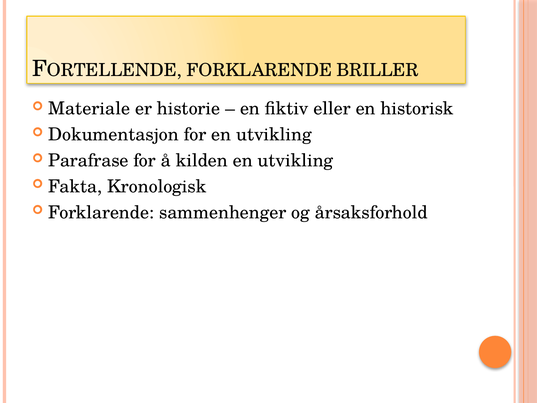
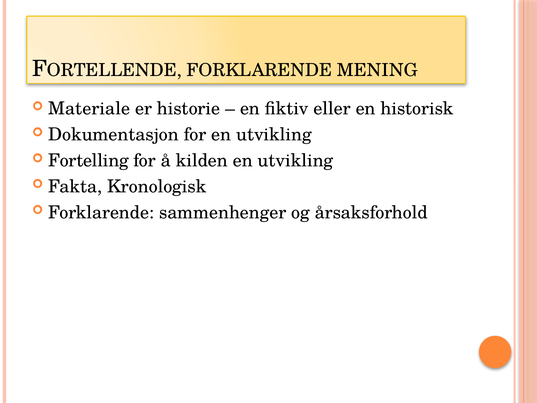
BRILLER: BRILLER -> MENING
Parafrase: Parafrase -> Fortelling
